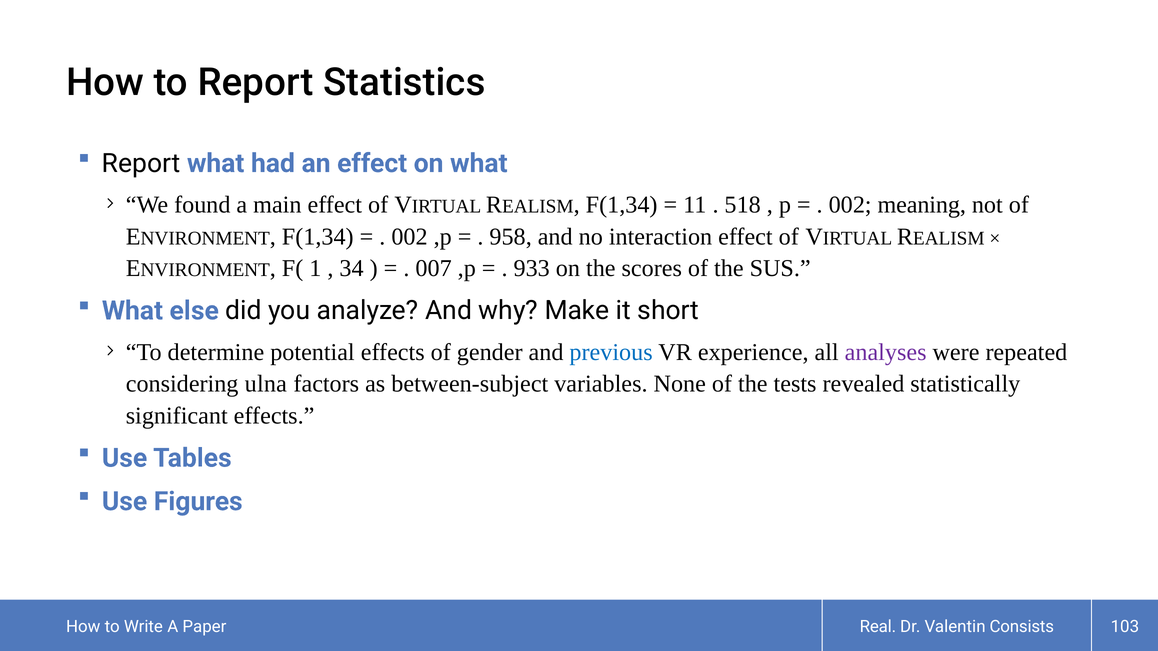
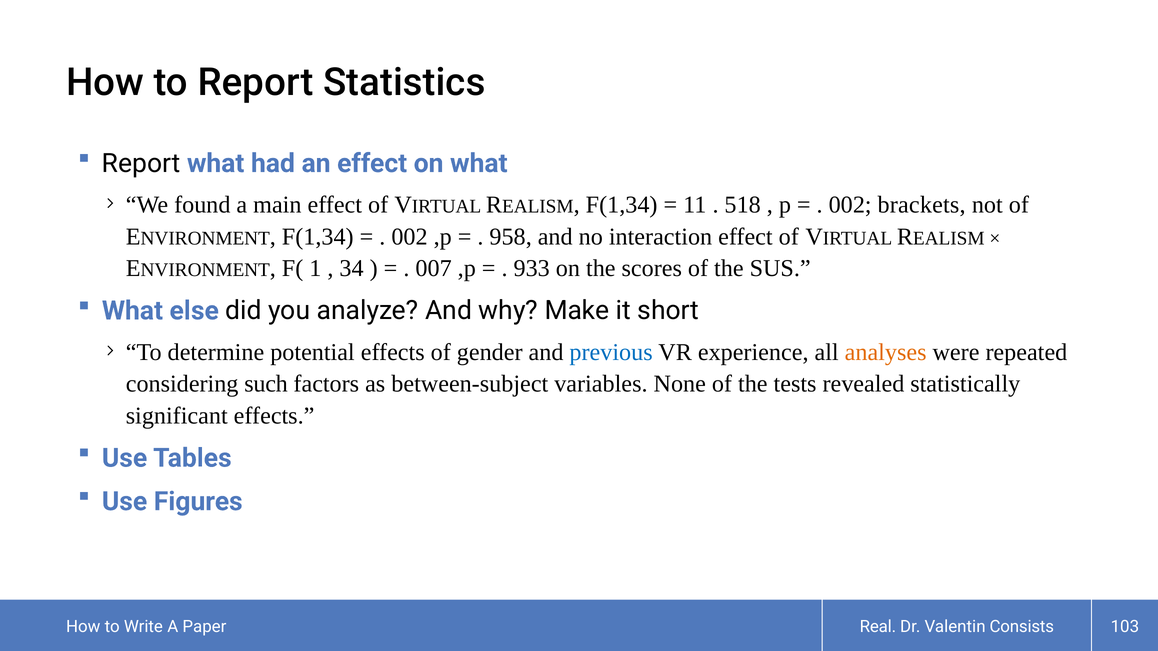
meaning: meaning -> brackets
analyses colour: purple -> orange
ulna: ulna -> such
